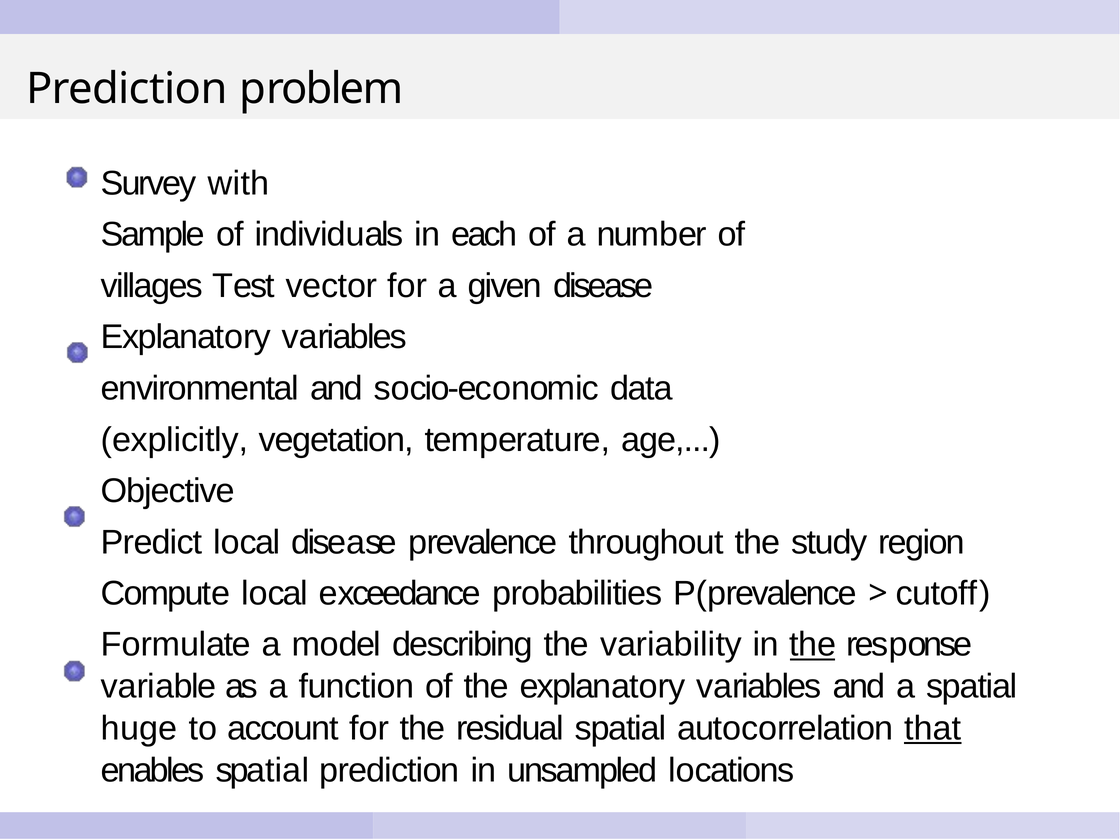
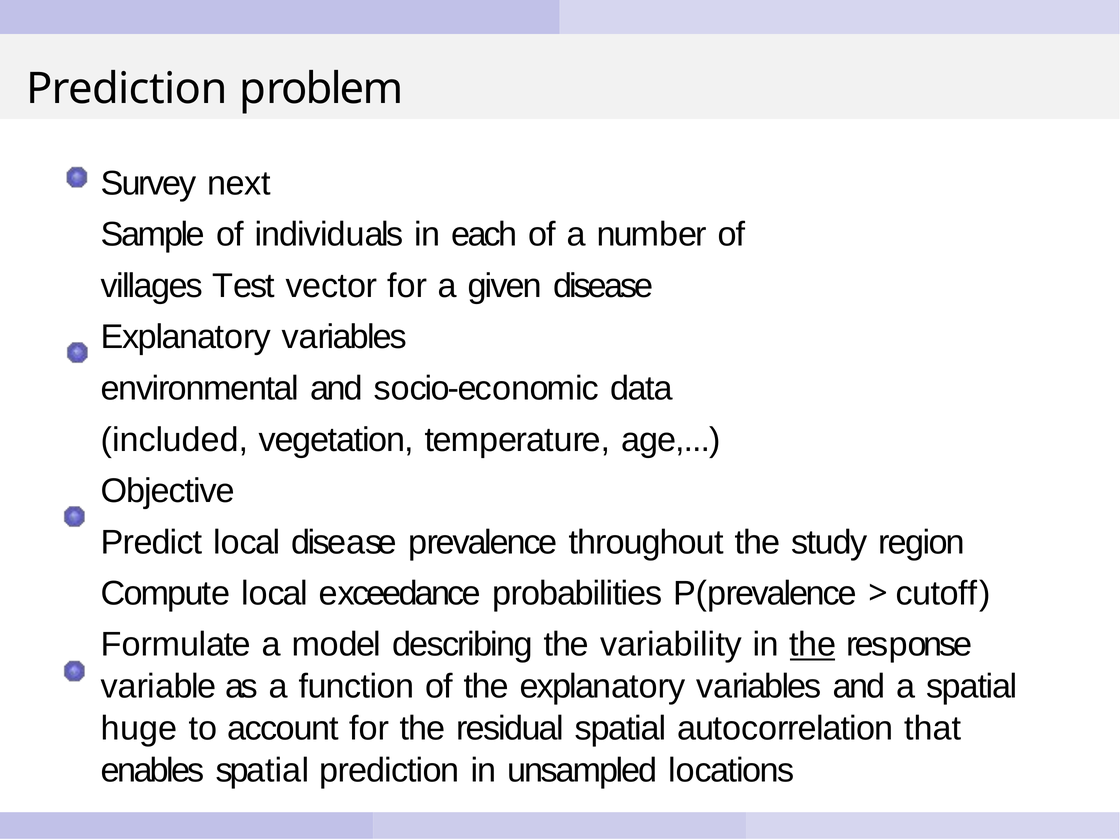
with: with -> next
explicitly: explicitly -> included
that underline: present -> none
